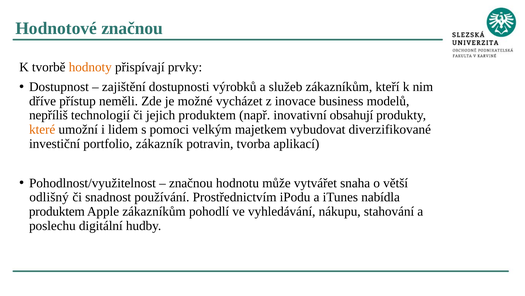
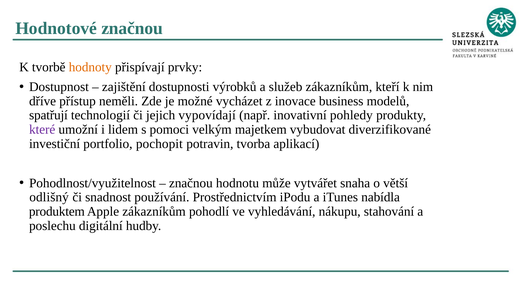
nepříliš: nepříliš -> spatřují
jejich produktem: produktem -> vypovídají
obsahují: obsahují -> pohledy
které colour: orange -> purple
zákazník: zákazník -> pochopit
